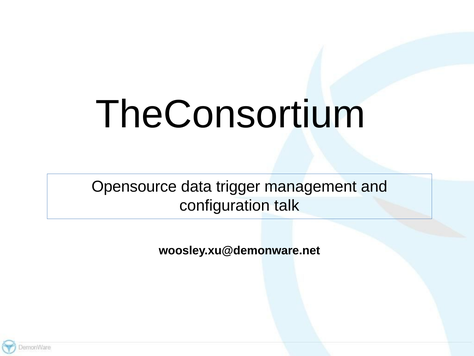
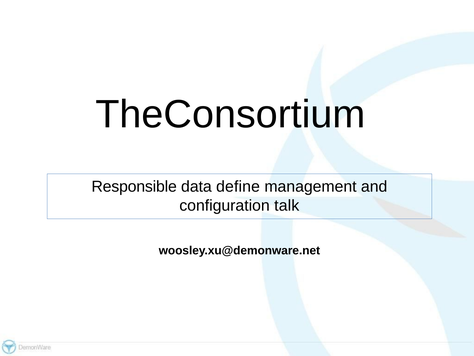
Opensource: Opensource -> Responsible
trigger: trigger -> define
